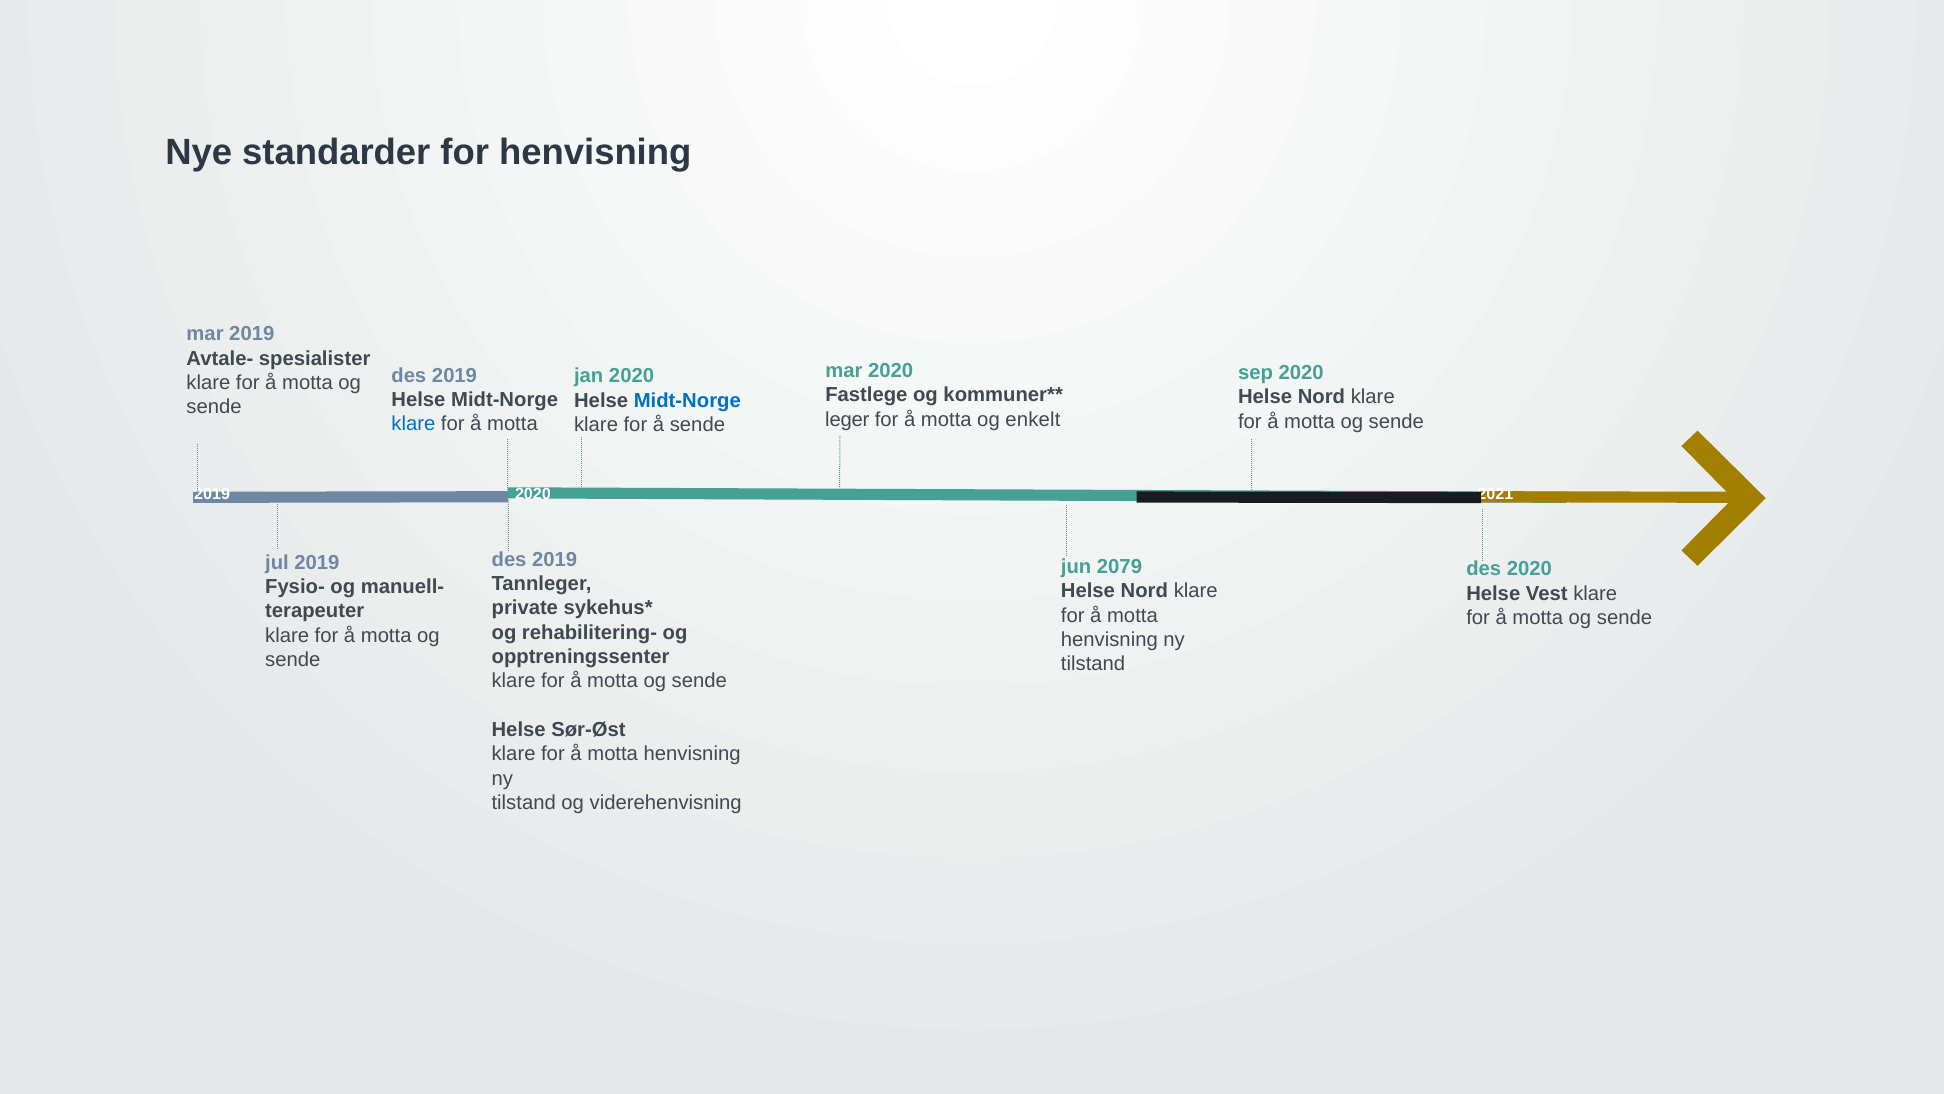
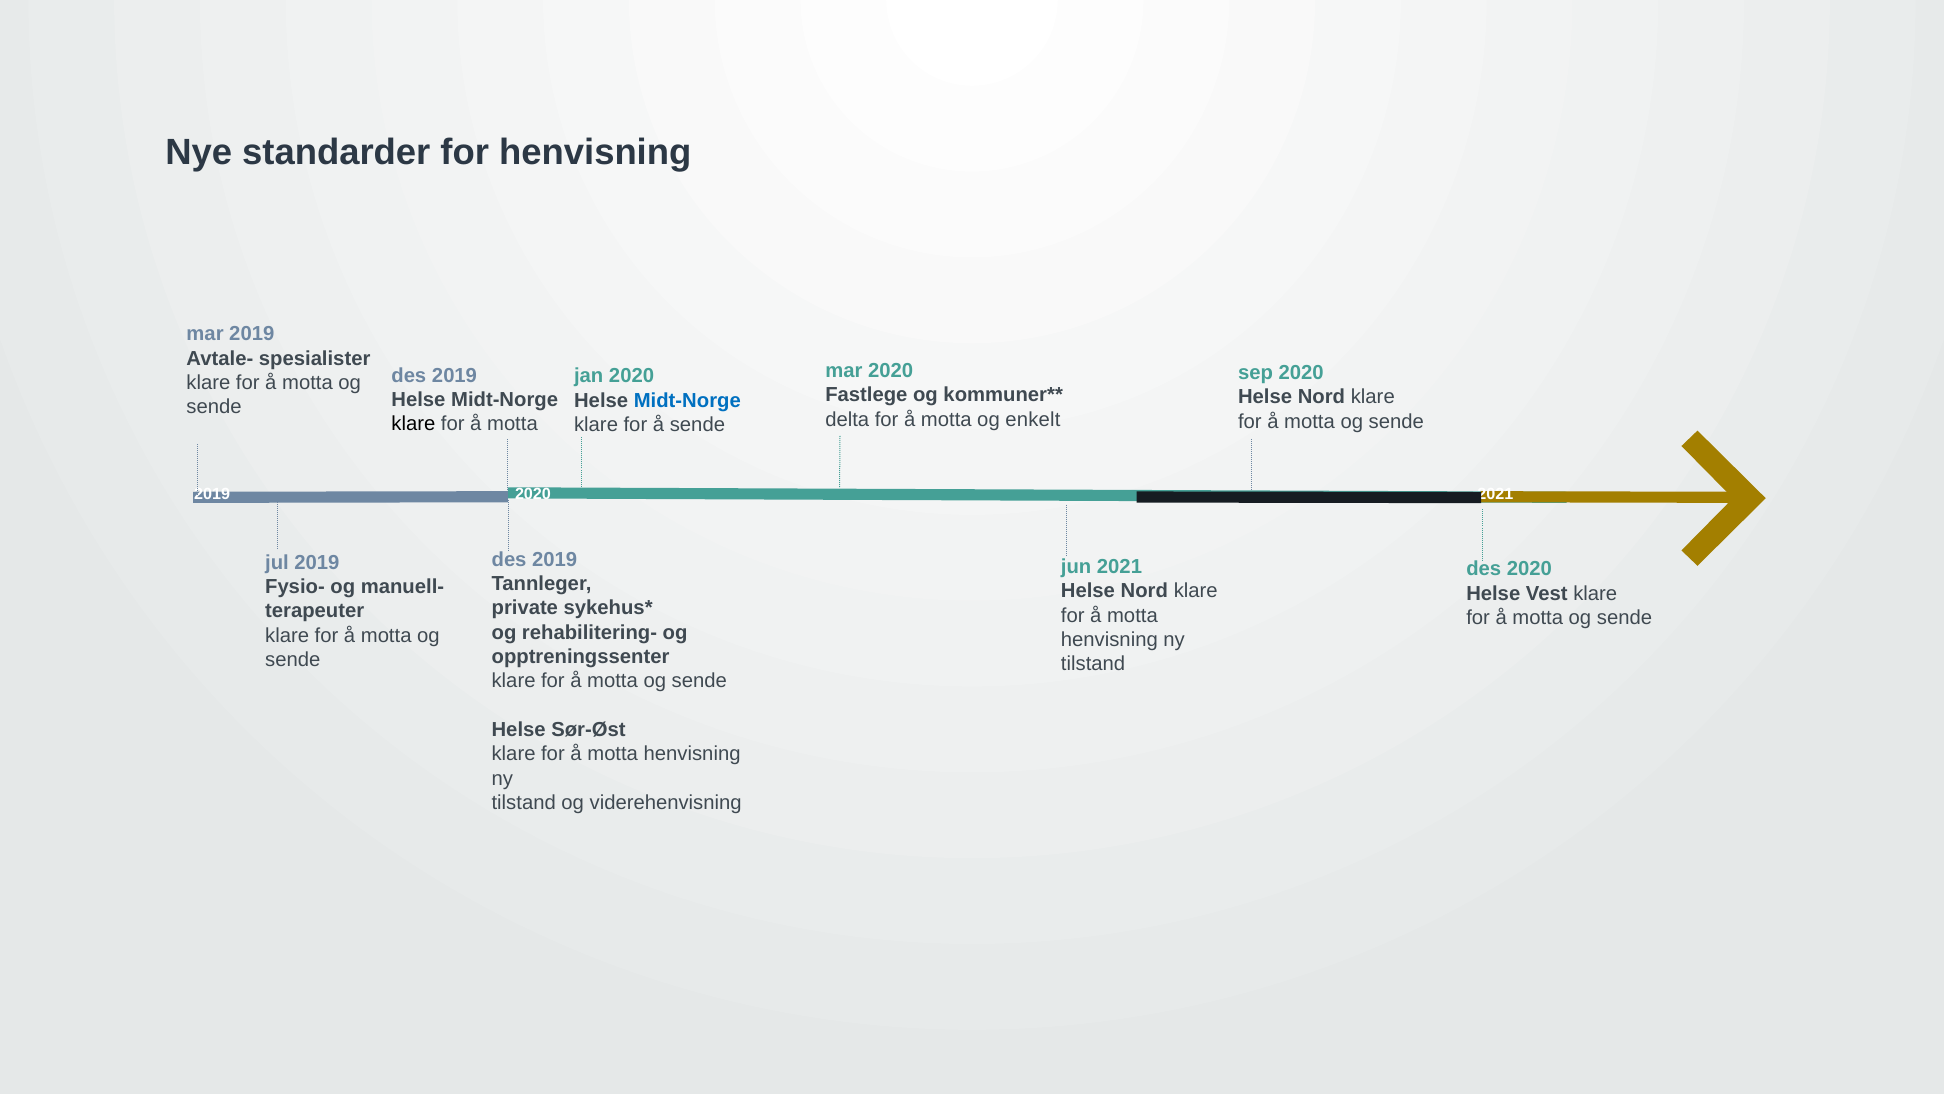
leger: leger -> delta
klare at (413, 424) colour: blue -> black
jun 2079: 2079 -> 2021
